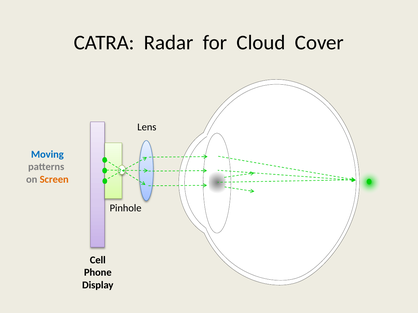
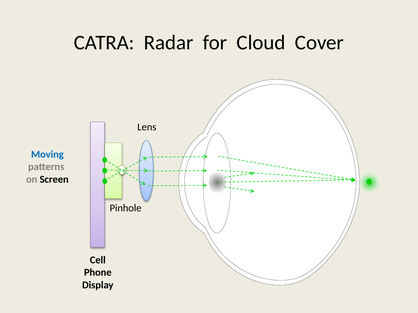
Screen colour: orange -> black
